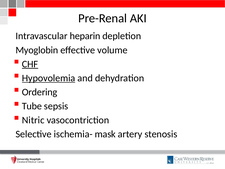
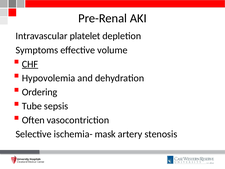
heparin: heparin -> platelet
Myoglobin: Myoglobin -> Symptoms
Hypovolemia underline: present -> none
Nitric: Nitric -> Often
